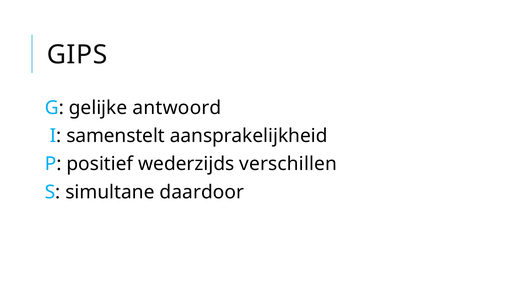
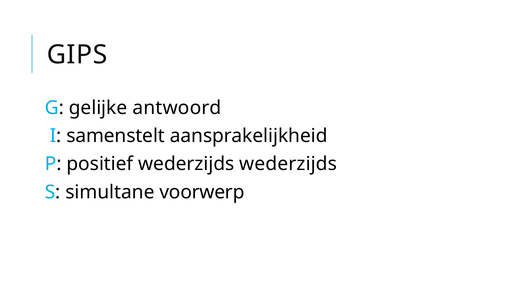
wederzijds verschillen: verschillen -> wederzijds
daardoor: daardoor -> voorwerp
